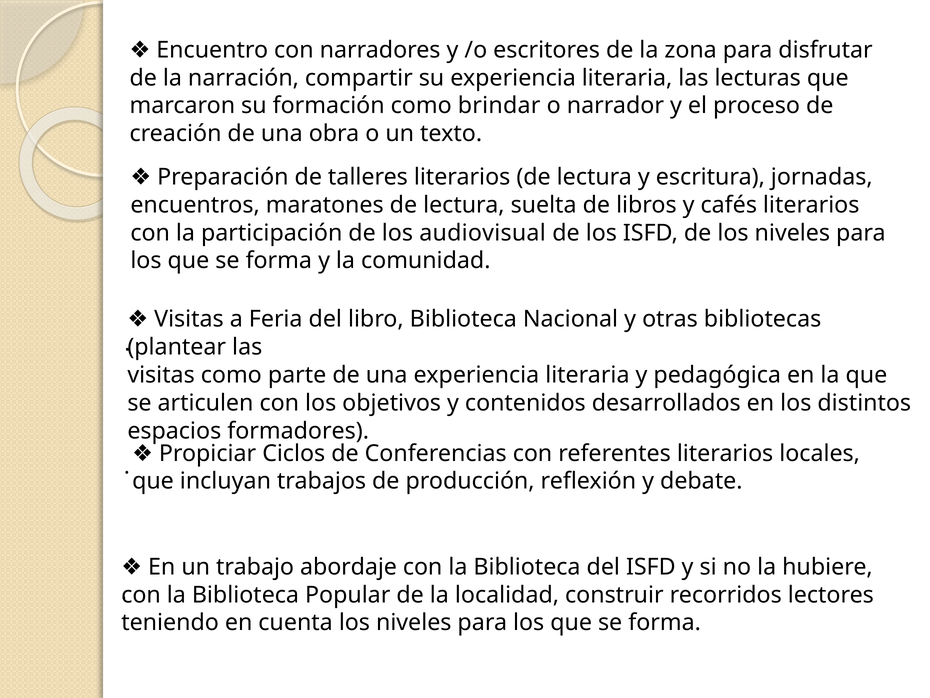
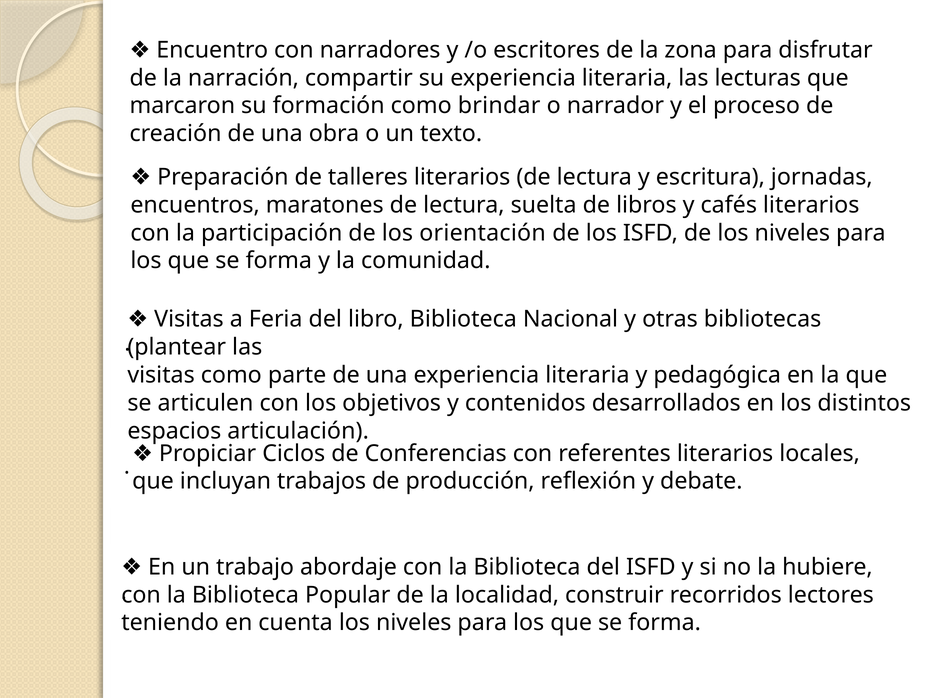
audiovisual: audiovisual -> orientación
formadores: formadores -> articulación
